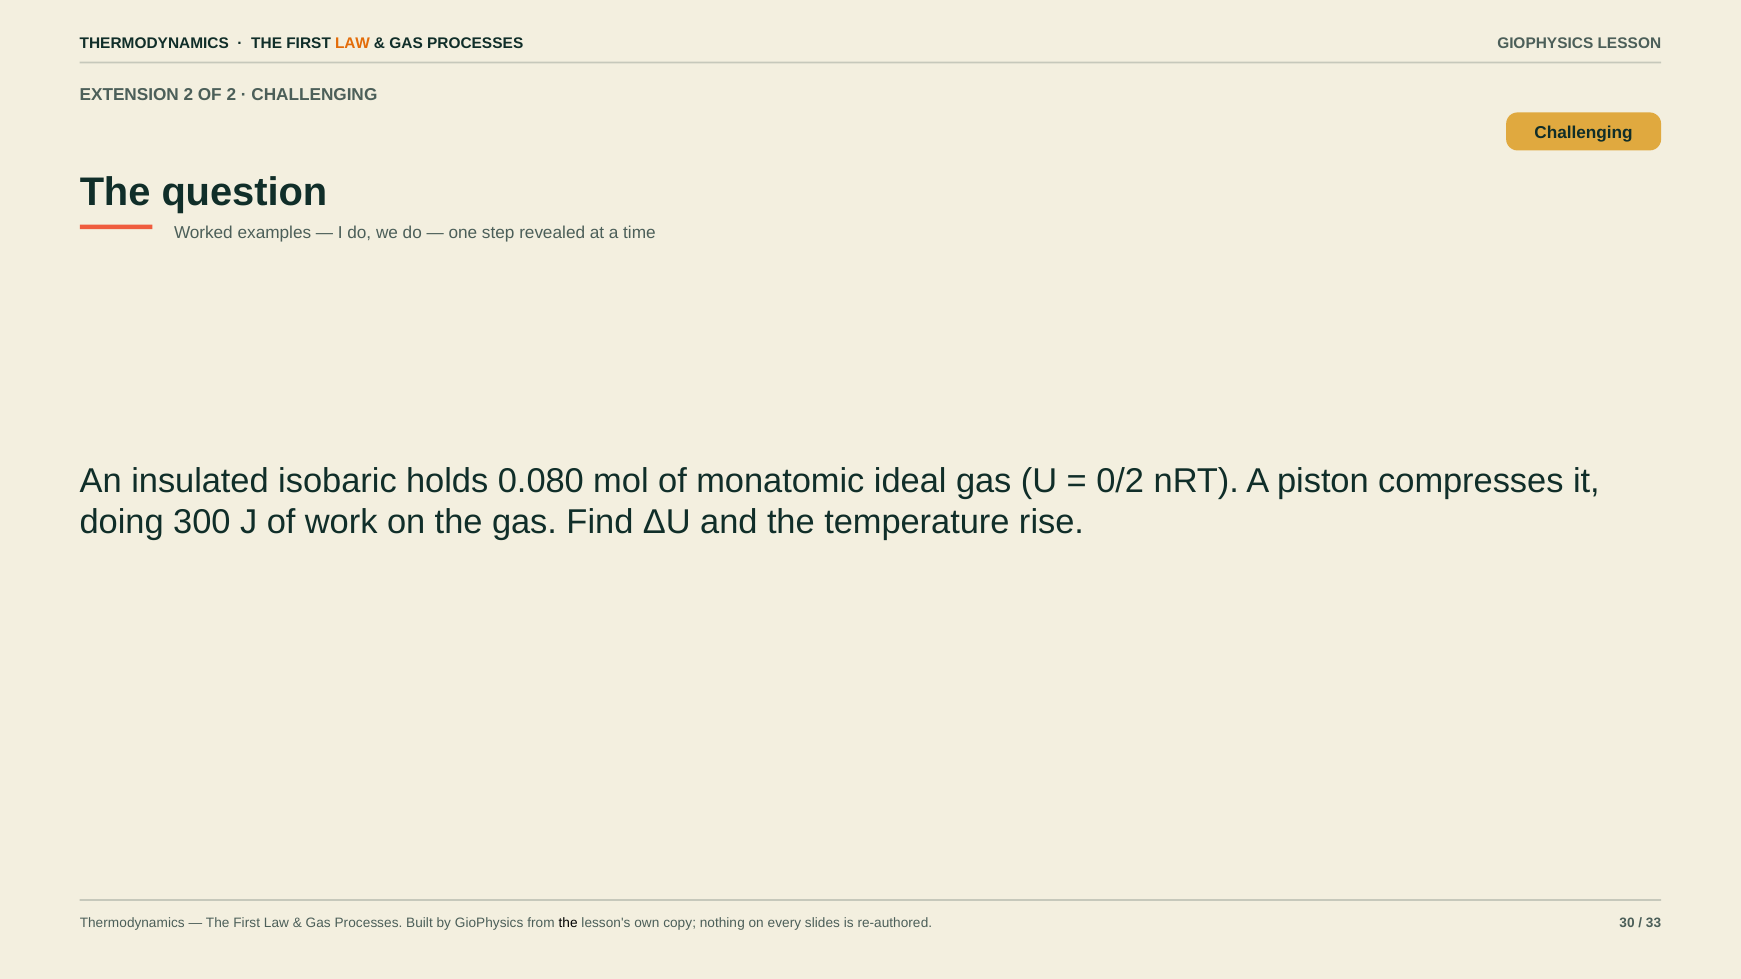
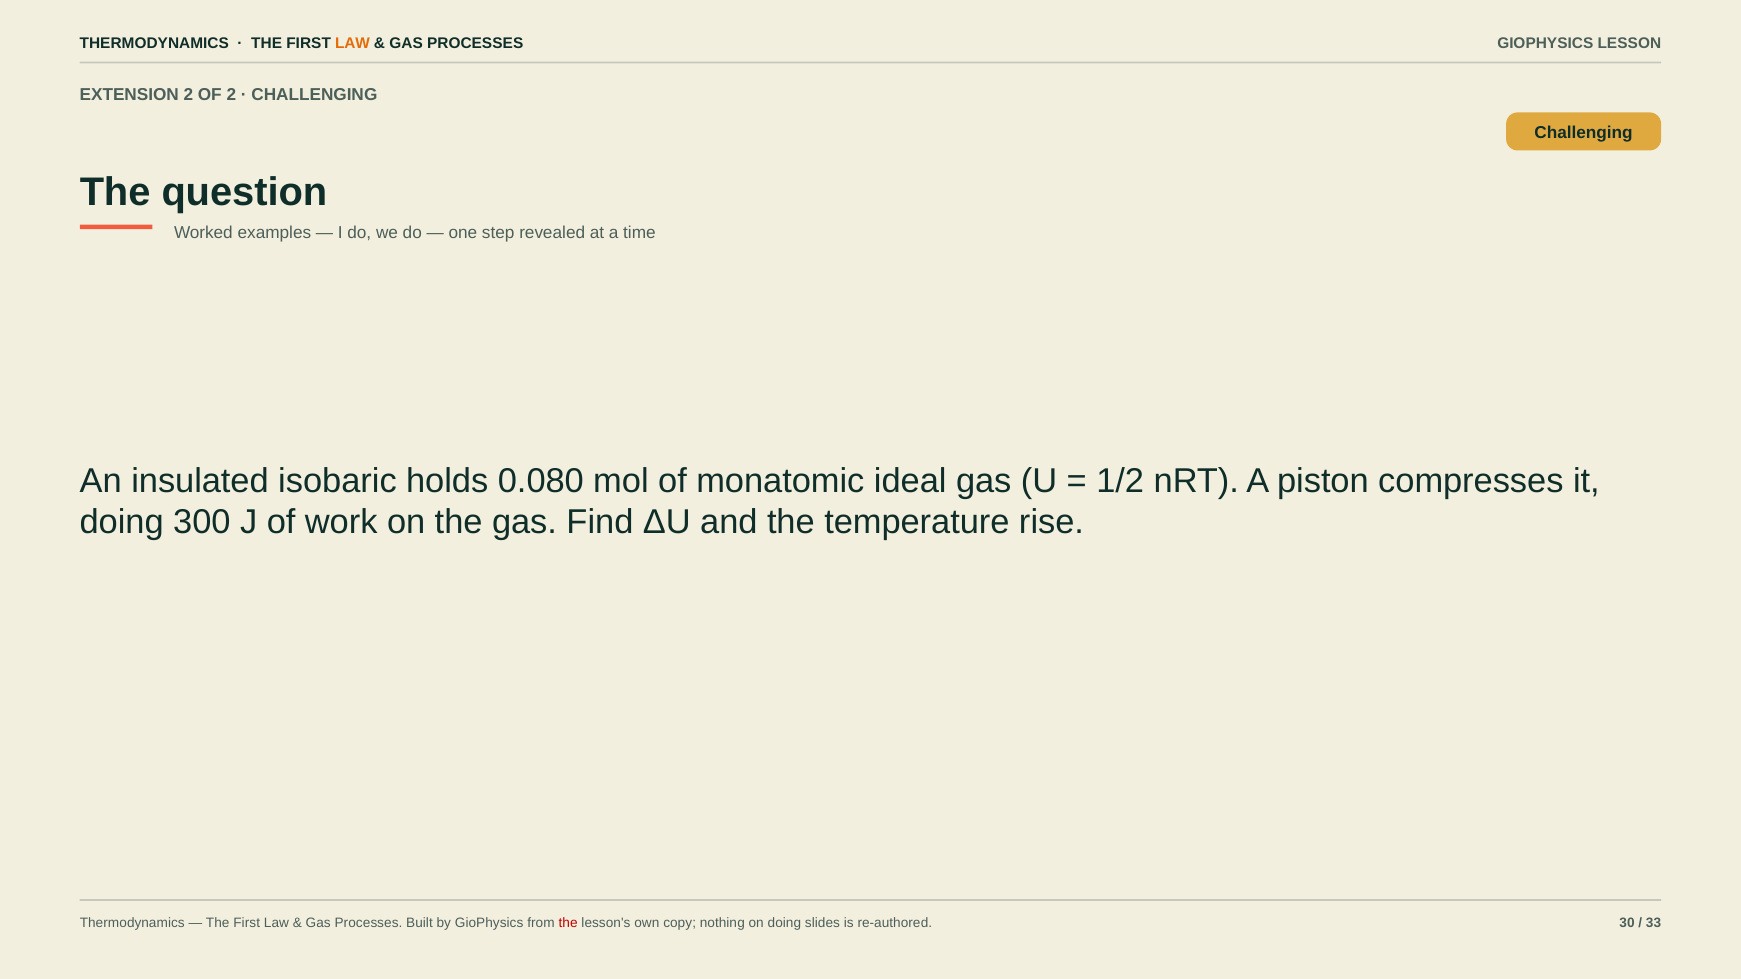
0/2: 0/2 -> 1/2
the at (568, 923) colour: black -> red
on every: every -> doing
